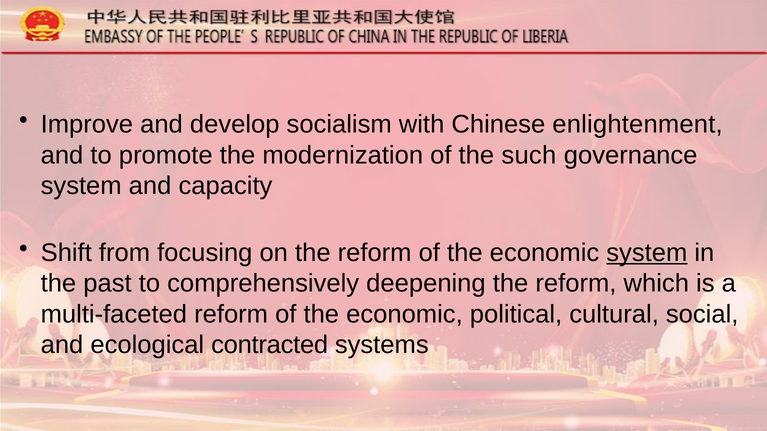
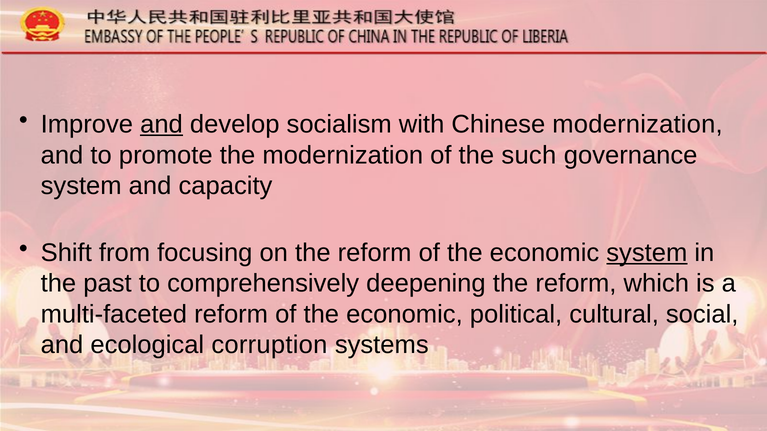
and at (161, 125) underline: none -> present
Chinese enlightenment: enlightenment -> modernization
contracted: contracted -> corruption
